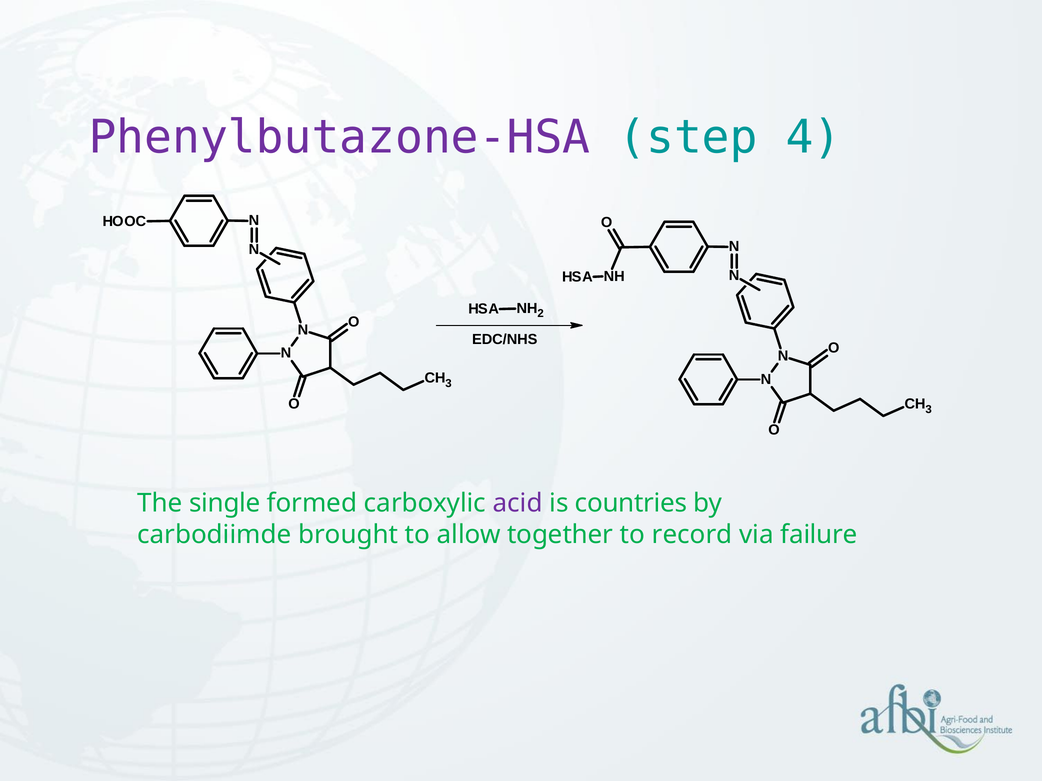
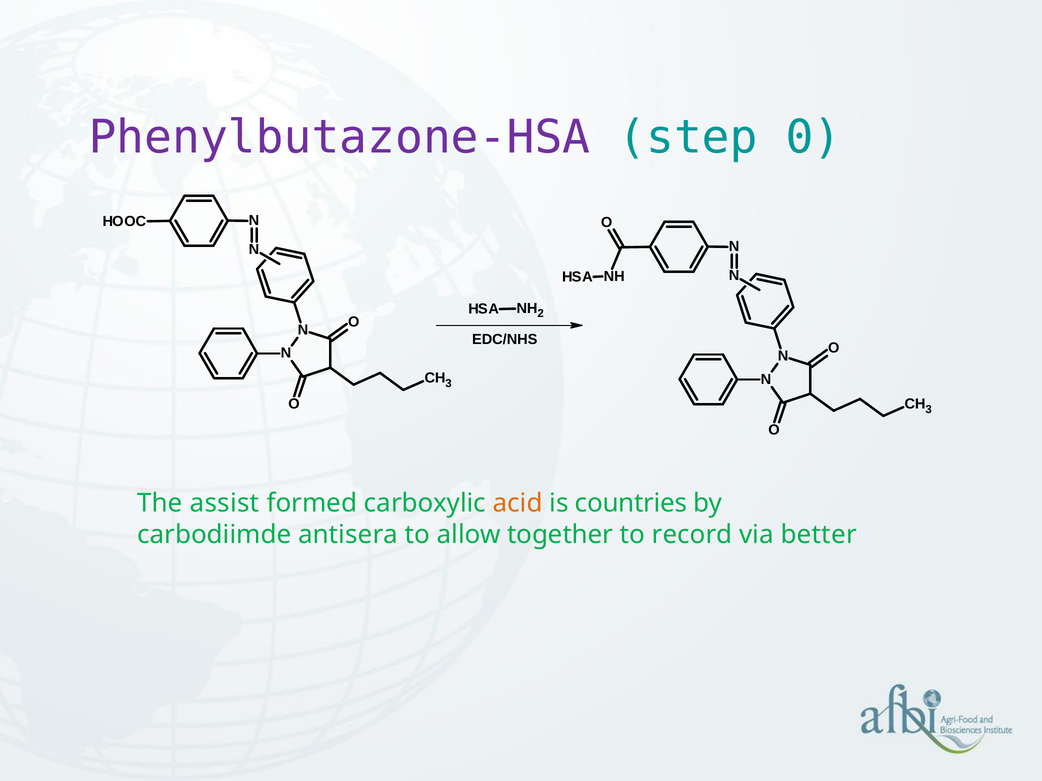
4: 4 -> 0
single: single -> assist
acid colour: purple -> orange
brought: brought -> antisera
failure: failure -> better
